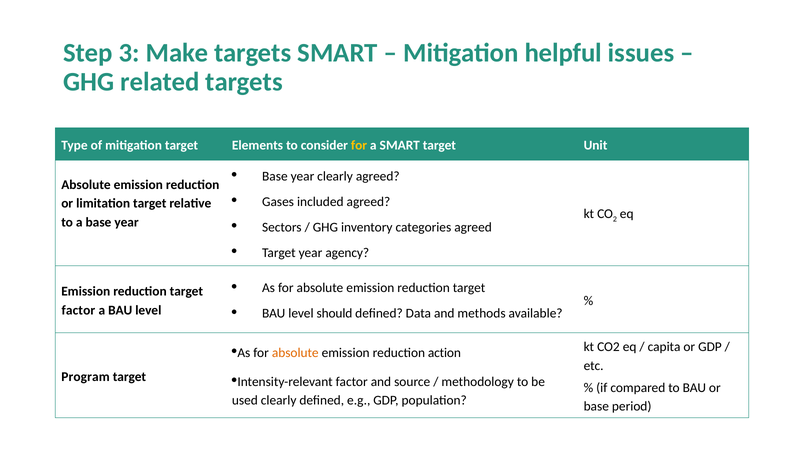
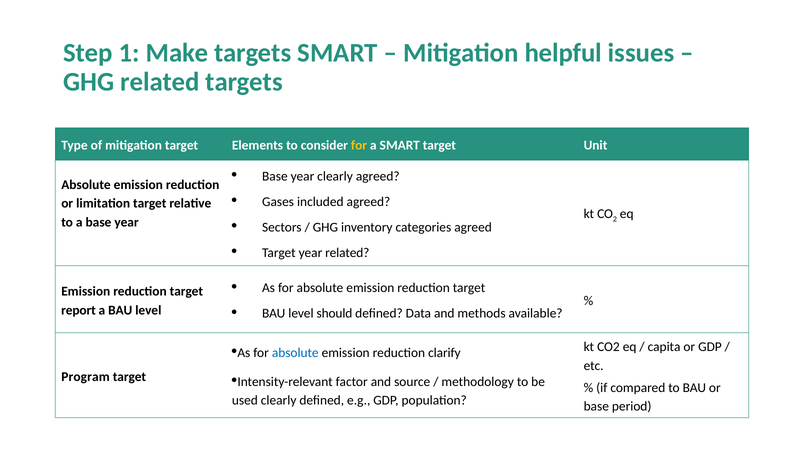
3: 3 -> 1
year agency: agency -> related
factor at (78, 310): factor -> report
absolute at (295, 353) colour: orange -> blue
action: action -> clarify
